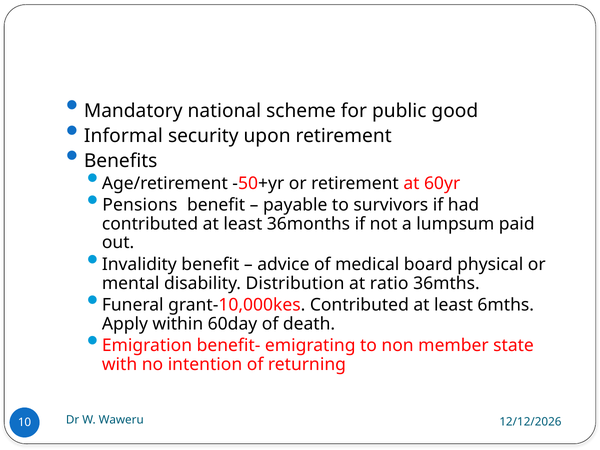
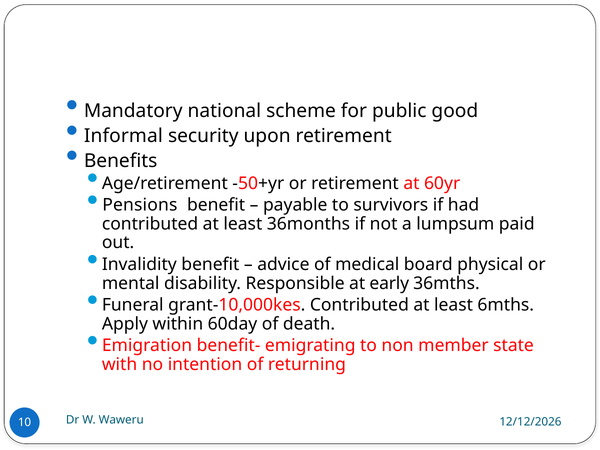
Distribution: Distribution -> Responsible
ratio: ratio -> early
